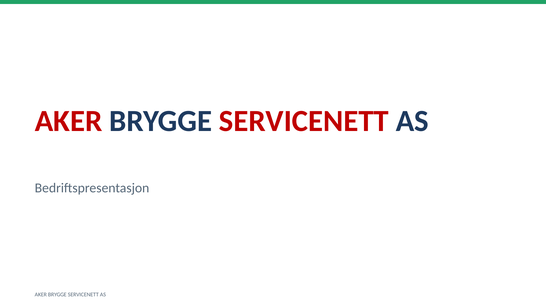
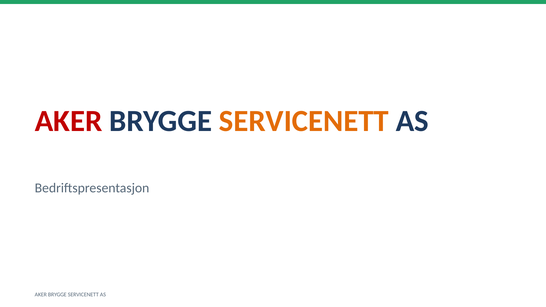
SERVICENETT at (304, 121) colour: red -> orange
